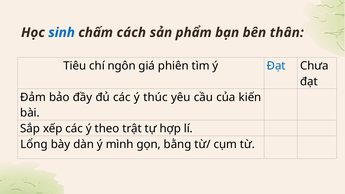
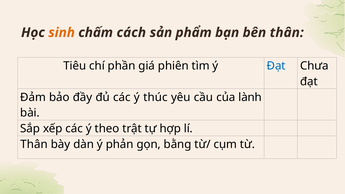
sinh colour: blue -> orange
ngôn: ngôn -> phần
kiến: kiến -> lành
Lổng at (34, 144): Lổng -> Thân
mình: mình -> phản
